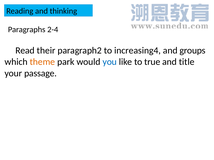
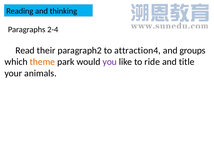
increasing4: increasing4 -> attraction4
you colour: blue -> purple
true: true -> ride
passage: passage -> animals
